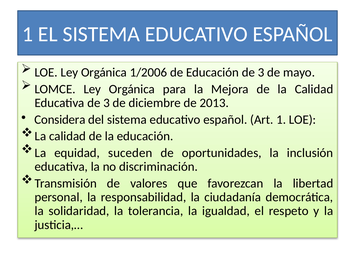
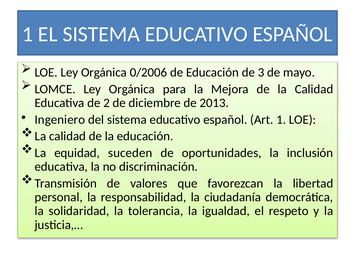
1/2006: 1/2006 -> 0/2006
Educativa de 3: 3 -> 2
Considera: Considera -> Ingeniero
